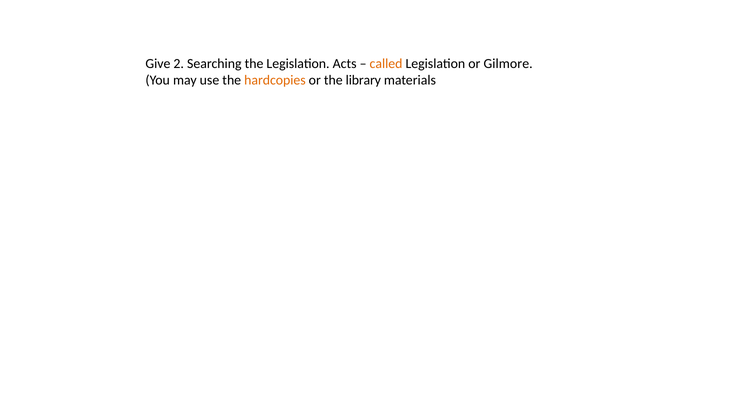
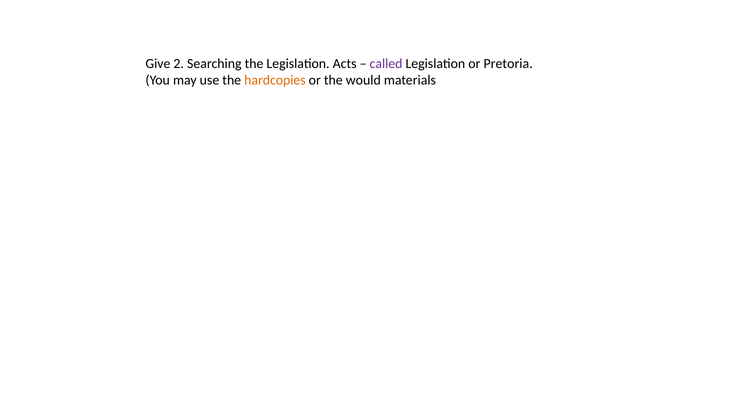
called colour: orange -> purple
Gilmore: Gilmore -> Pretoria
library: library -> would
